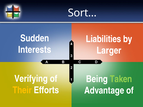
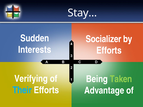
Sort…: Sort… -> Stay…
Liabilities: Liabilities -> Socializer
Larger at (109, 51): Larger -> Efforts
Their colour: yellow -> light blue
